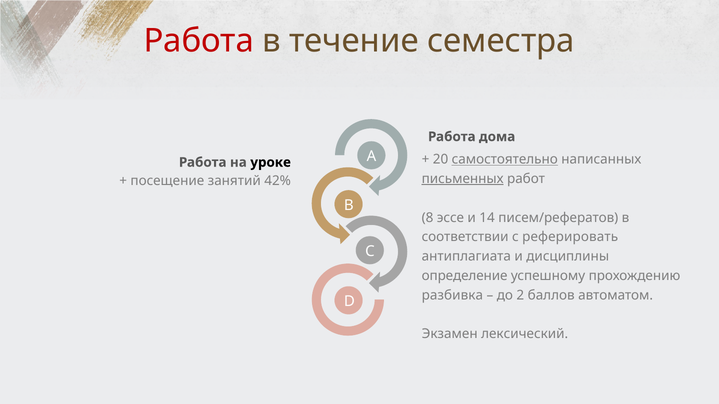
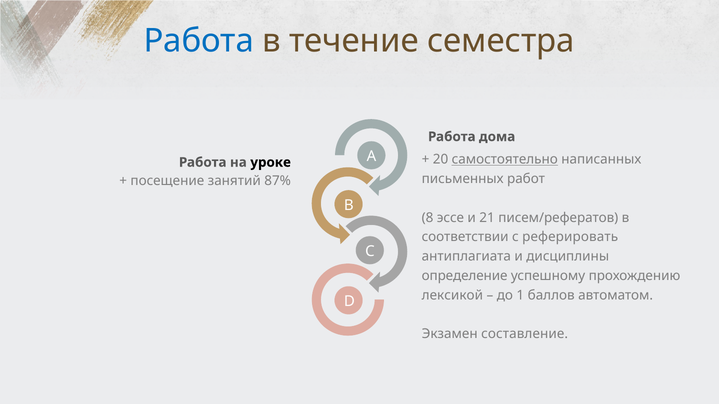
Работа at (199, 41) colour: red -> blue
письменных underline: present -> none
42%: 42% -> 87%
14: 14 -> 21
разбивка: разбивка -> лексикой
2: 2 -> 1
лексический: лексический -> составление
